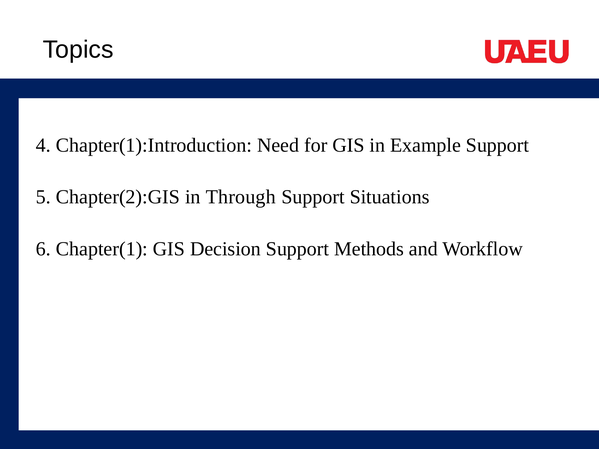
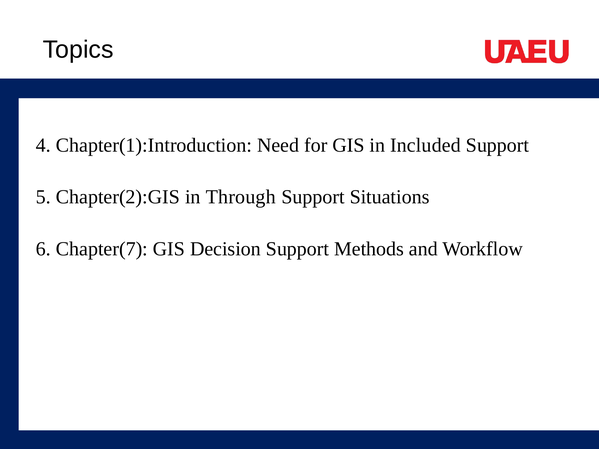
Example: Example -> Included
Chapter(1: Chapter(1 -> Chapter(7
